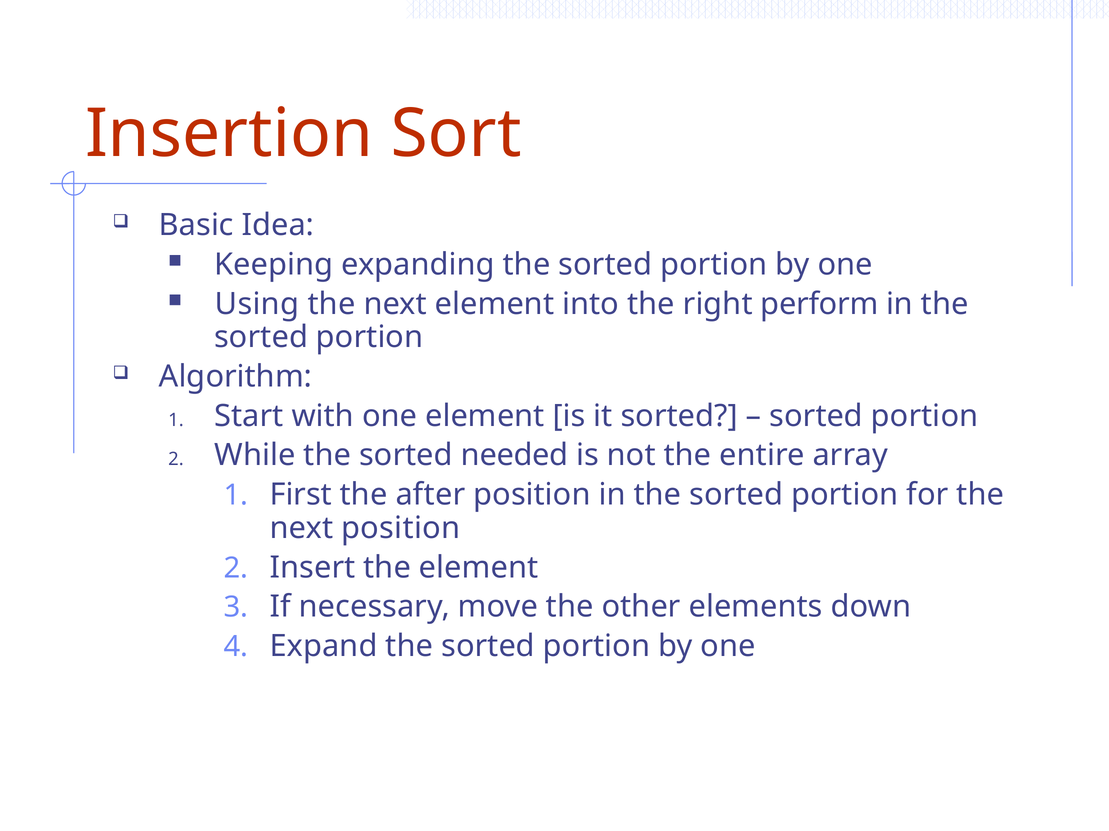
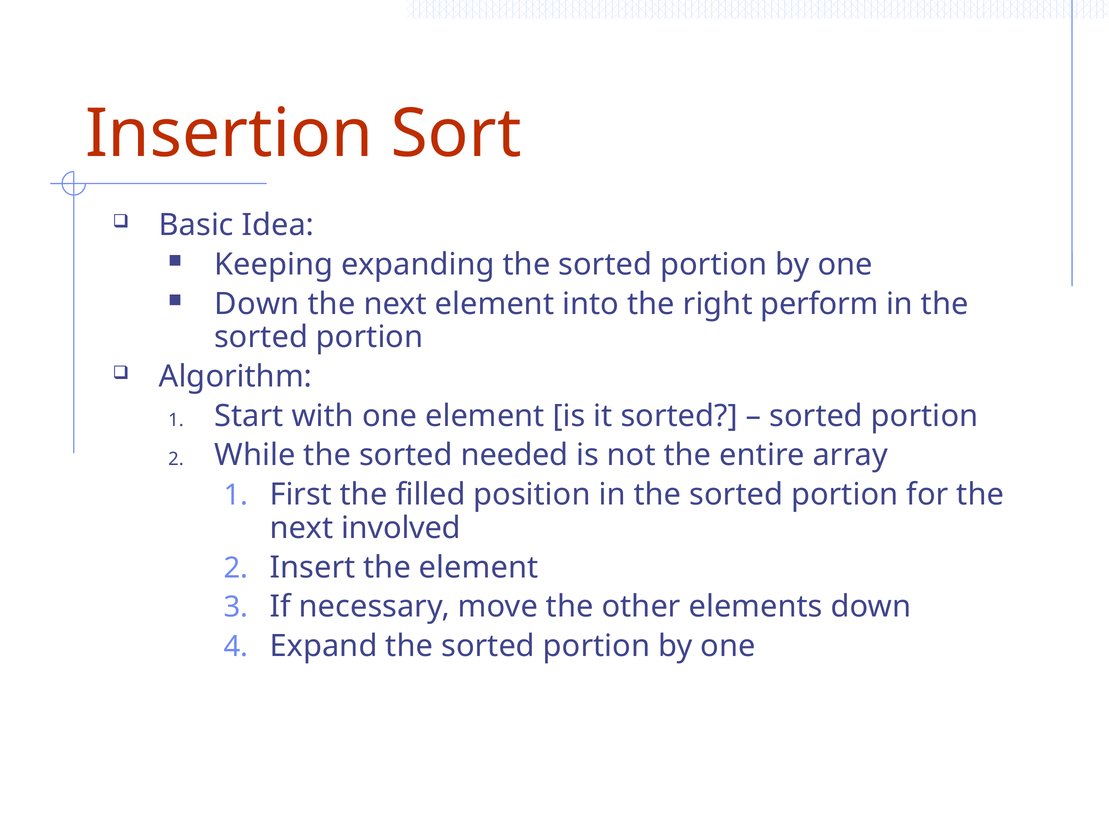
Using at (257, 304): Using -> Down
after: after -> filled
next position: position -> involved
